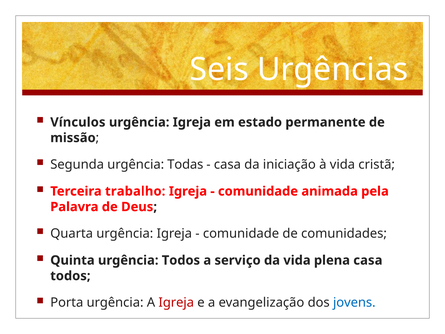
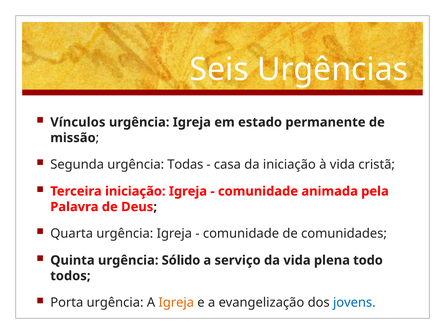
Terceira trabalho: trabalho -> iniciação
urgência Todos: Todos -> Sólido
plena casa: casa -> todo
Igreja at (176, 302) colour: red -> orange
